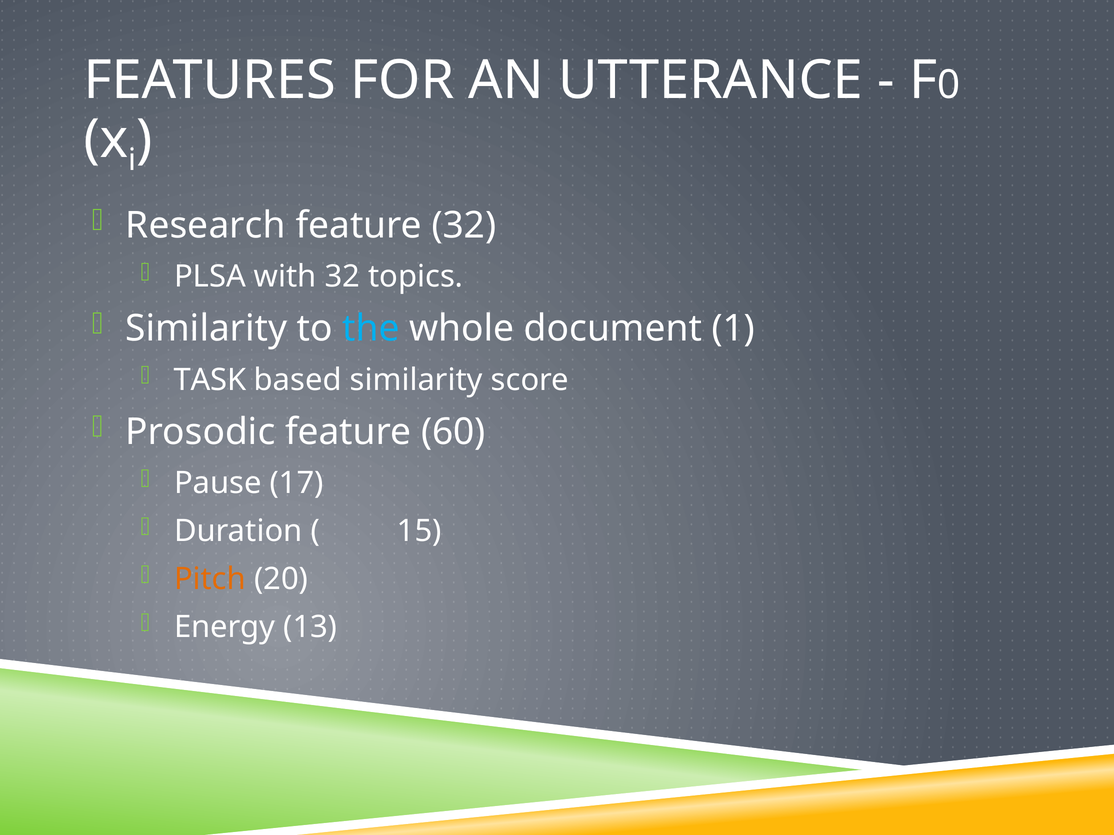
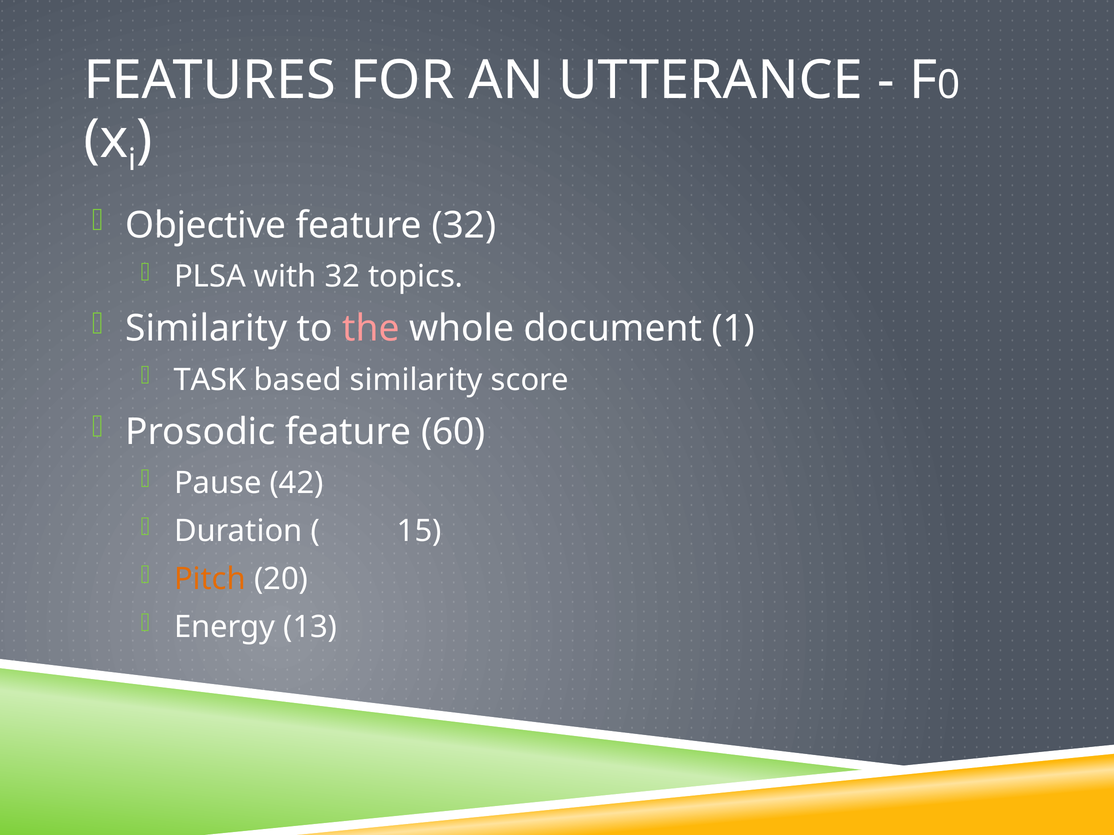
Research: Research -> Objective
the colour: light blue -> pink
17: 17 -> 42
